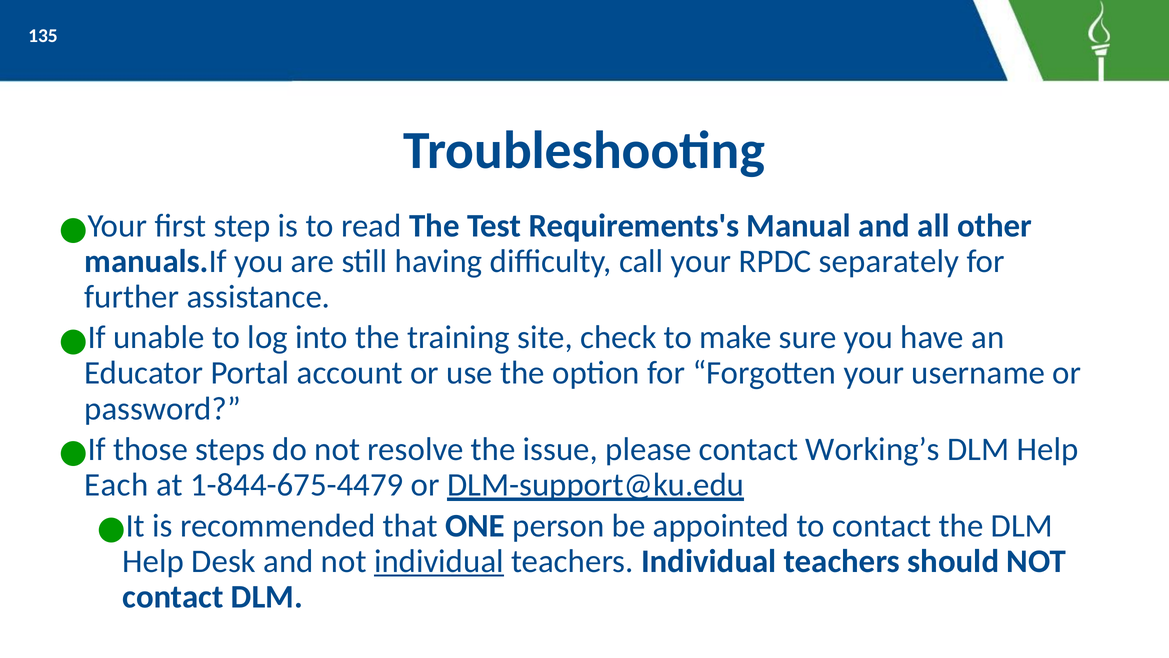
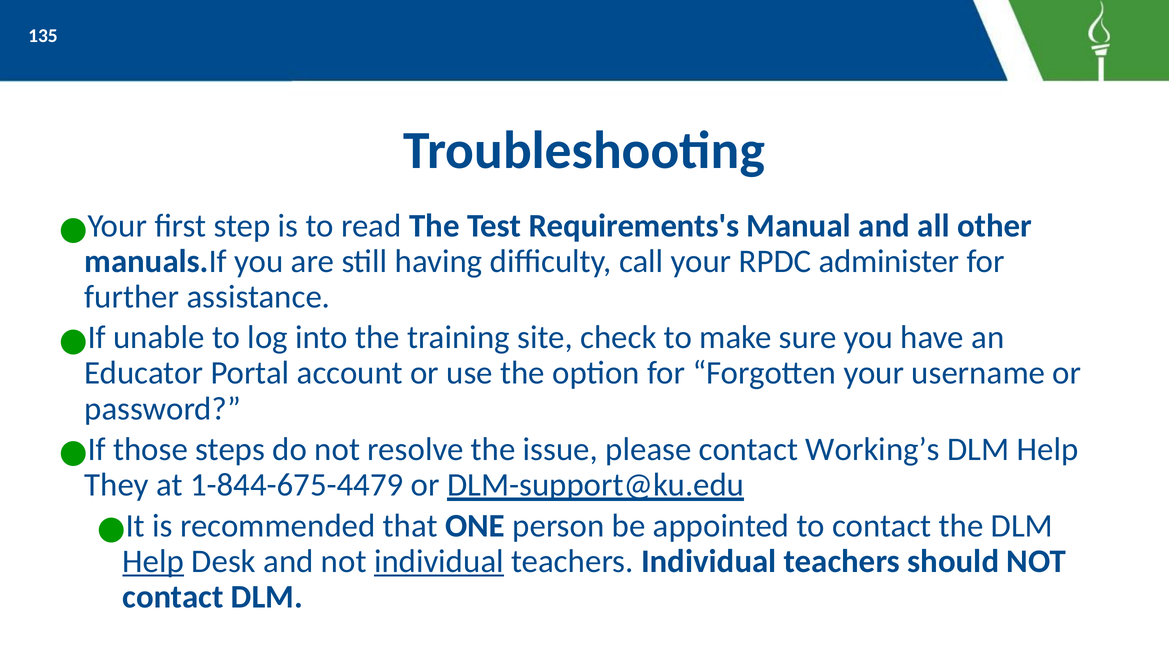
separately: separately -> administer
Each: Each -> They
Help at (153, 561) underline: none -> present
